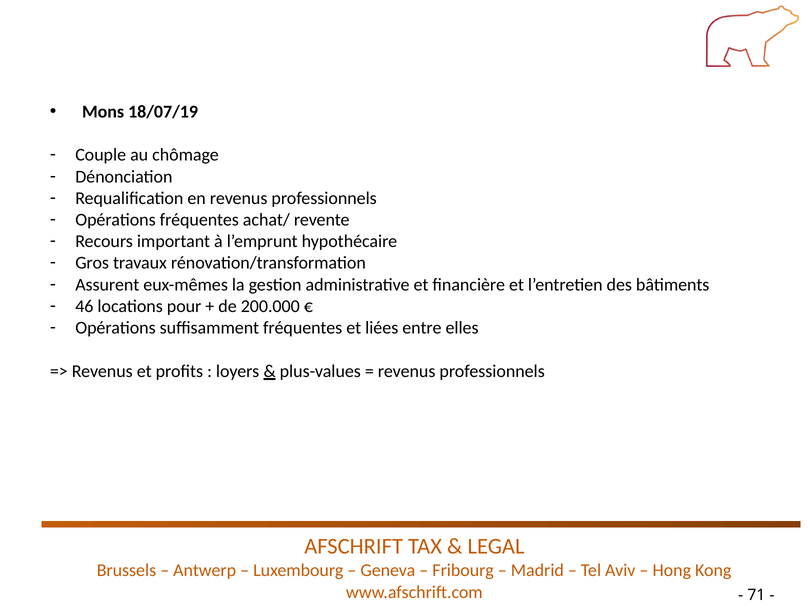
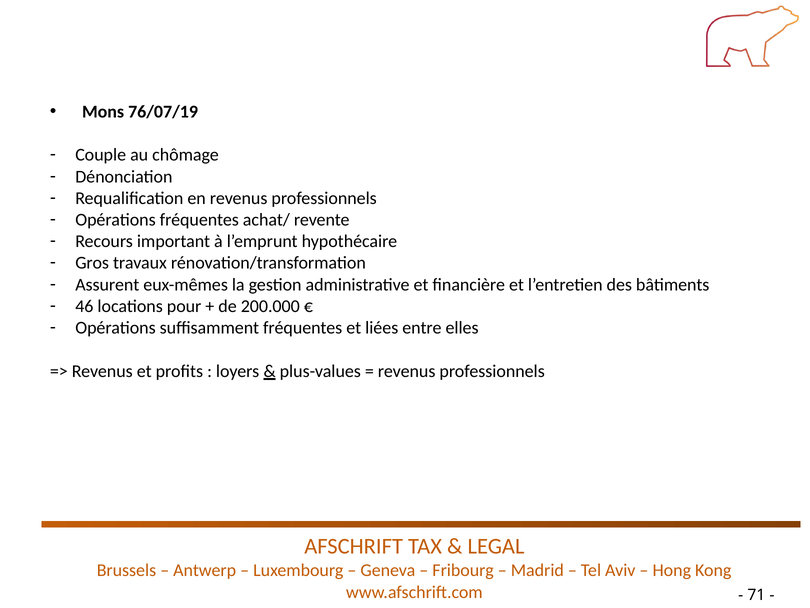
18/07/19: 18/07/19 -> 76/07/19
